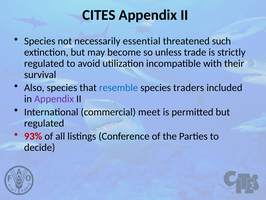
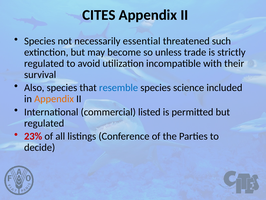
traders: traders -> science
Appendix at (54, 99) colour: purple -> orange
meet: meet -> listed
93%: 93% -> 23%
